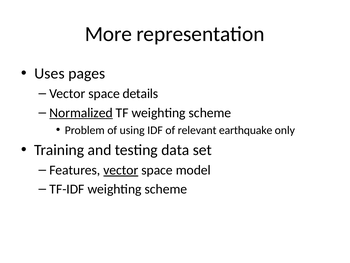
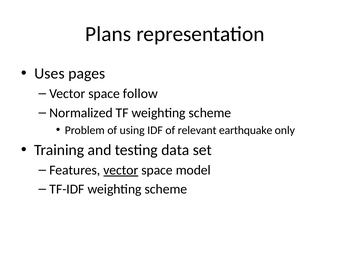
More: More -> Plans
details: details -> follow
Normalized underline: present -> none
